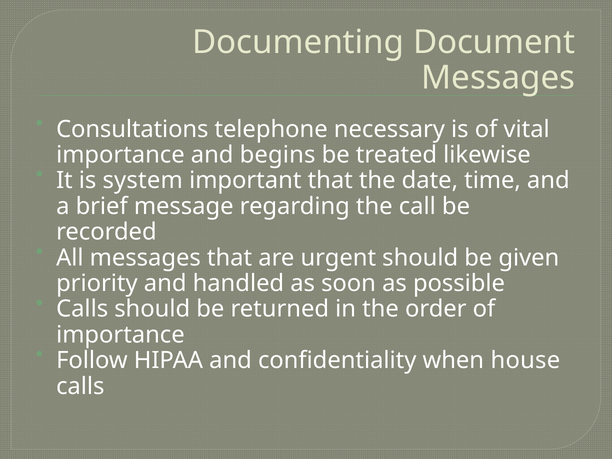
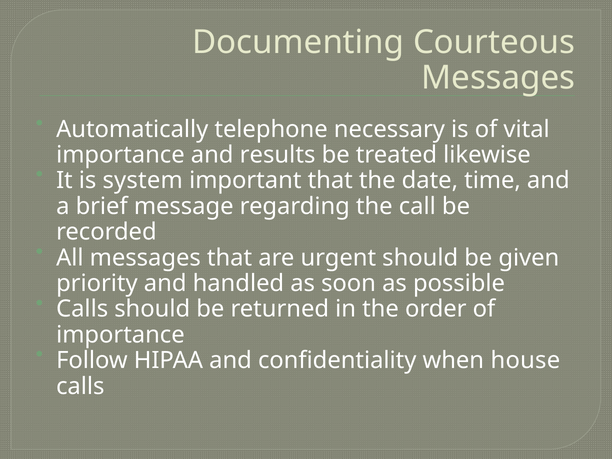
Document: Document -> Courteous
Consultations: Consultations -> Automatically
begins: begins -> results
